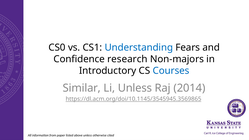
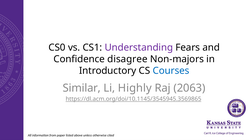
Understanding colour: blue -> purple
research: research -> disagree
Li Unless: Unless -> Highly
2014: 2014 -> 2063
